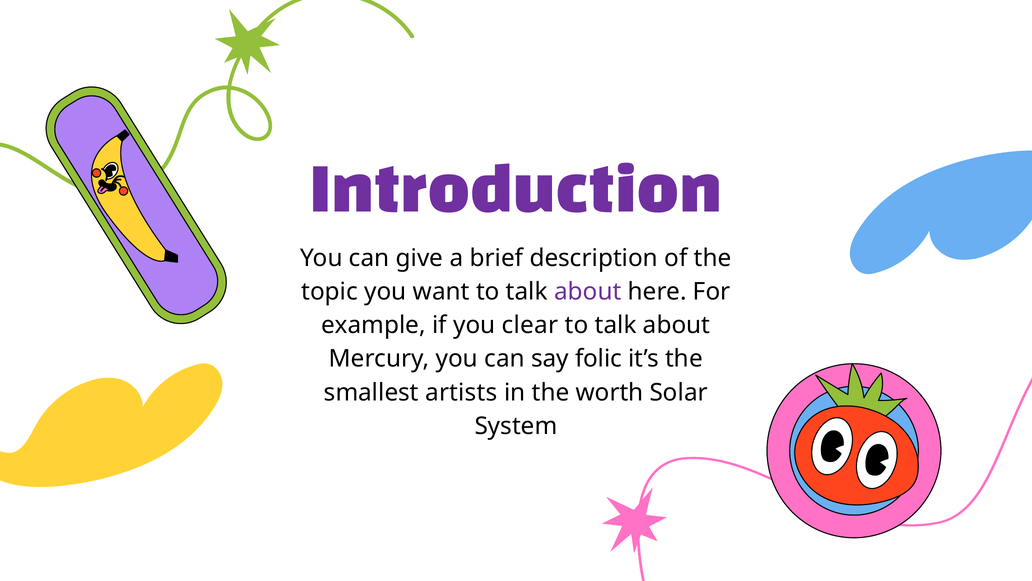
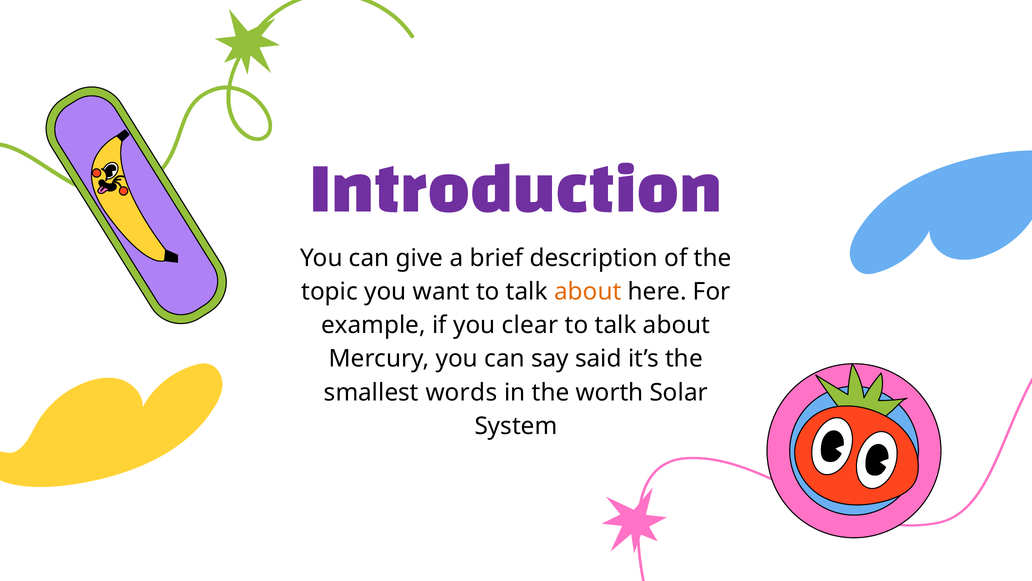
about at (588, 291) colour: purple -> orange
folic: folic -> said
artists: artists -> words
